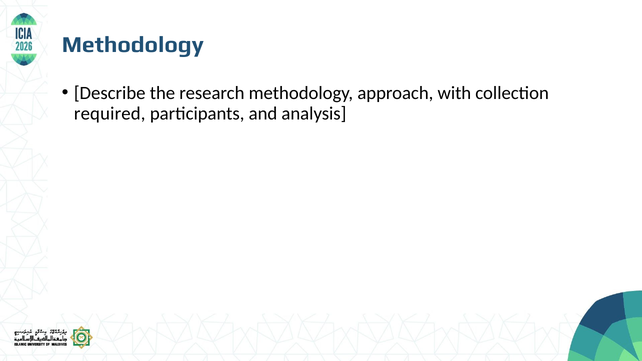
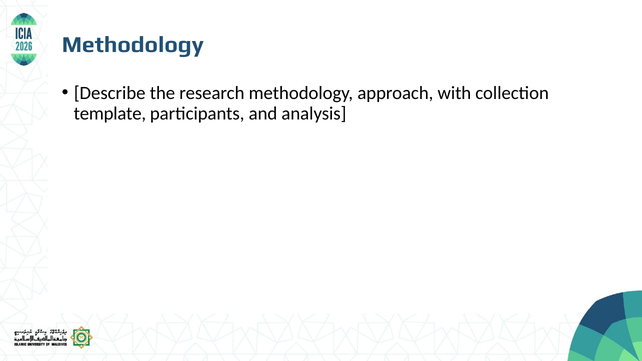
required: required -> template
